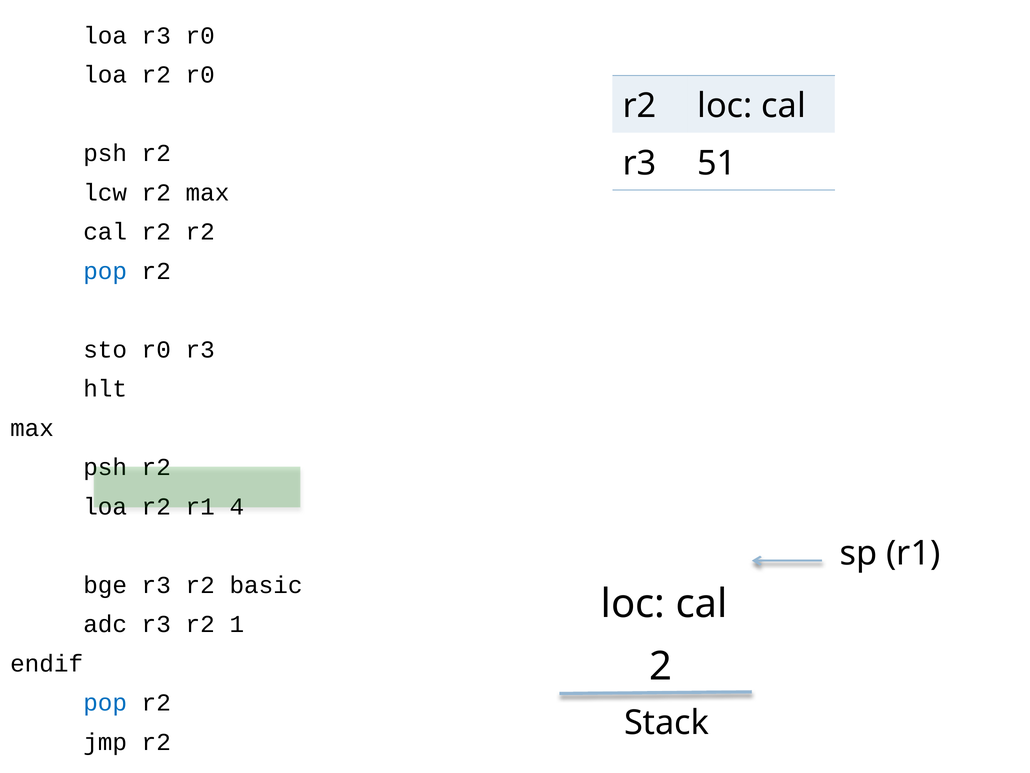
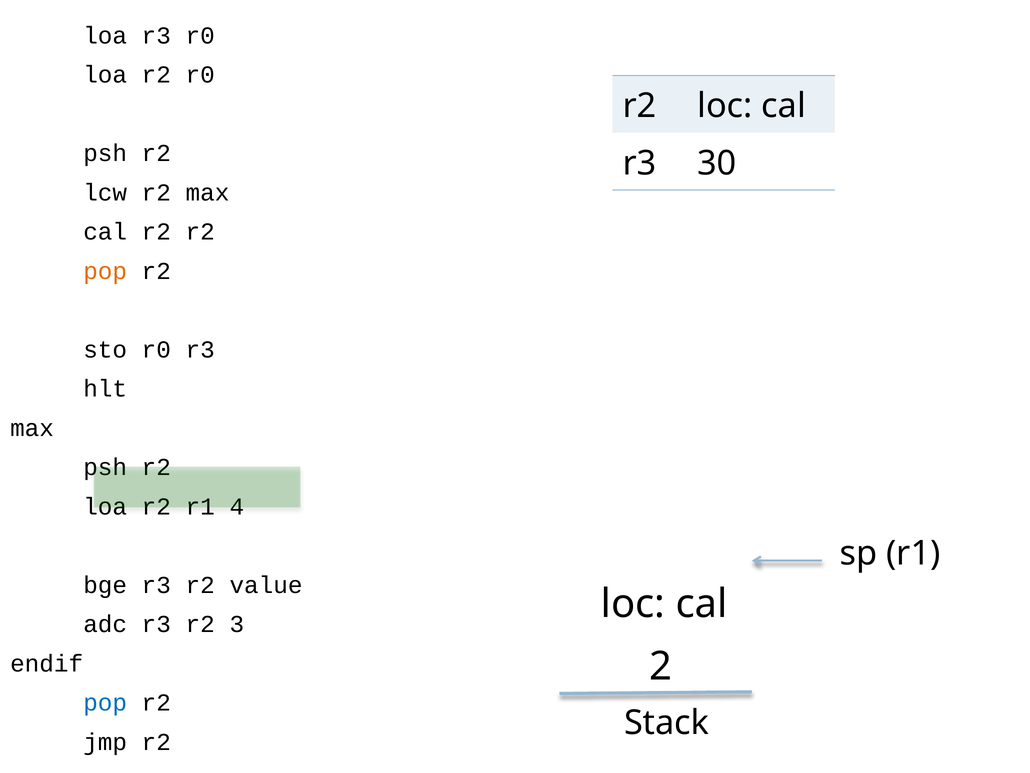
51: 51 -> 30
pop at (105, 271) colour: blue -> orange
basic: basic -> value
1: 1 -> 3
